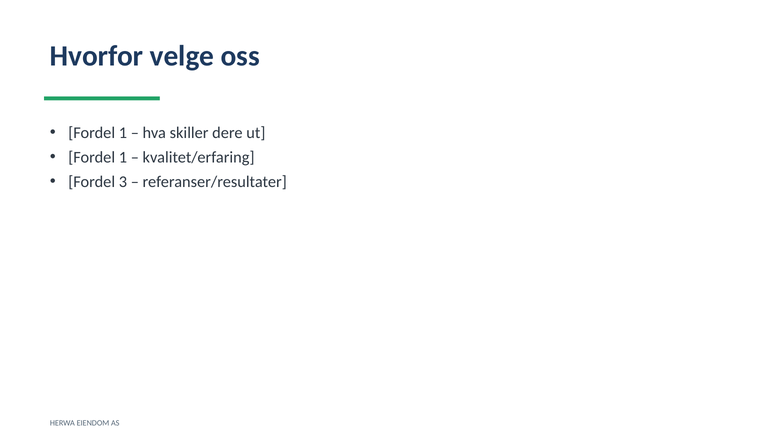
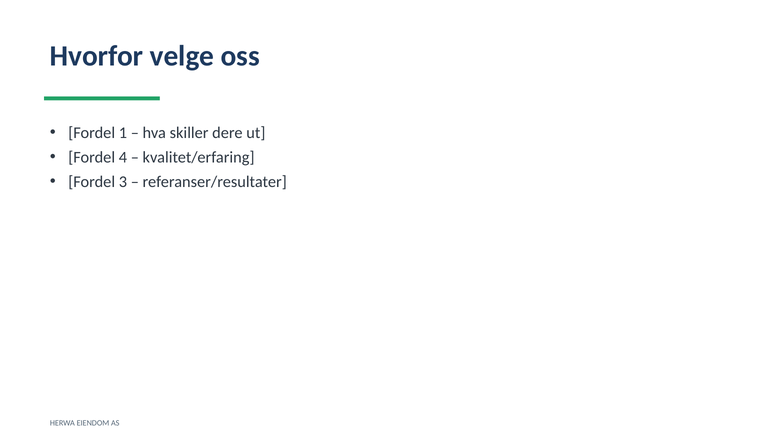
1 at (123, 157): 1 -> 4
